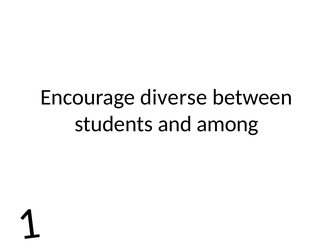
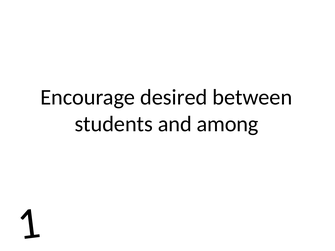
diverse: diverse -> desired
